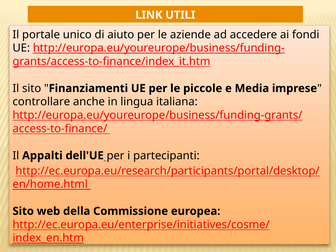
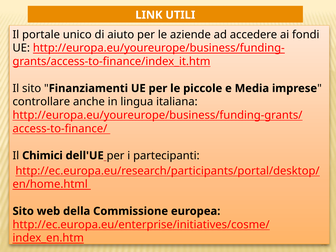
Appalti: Appalti -> Chimici
